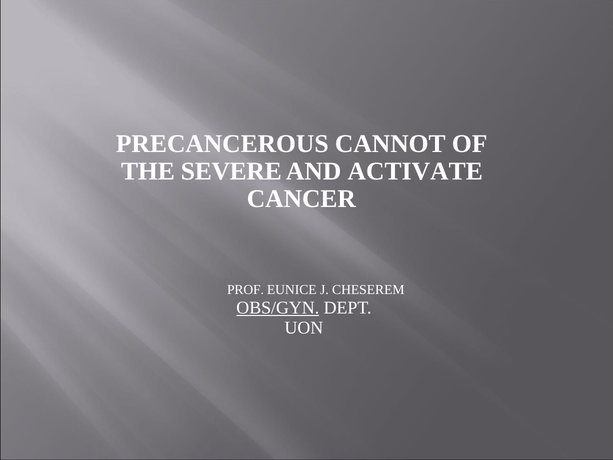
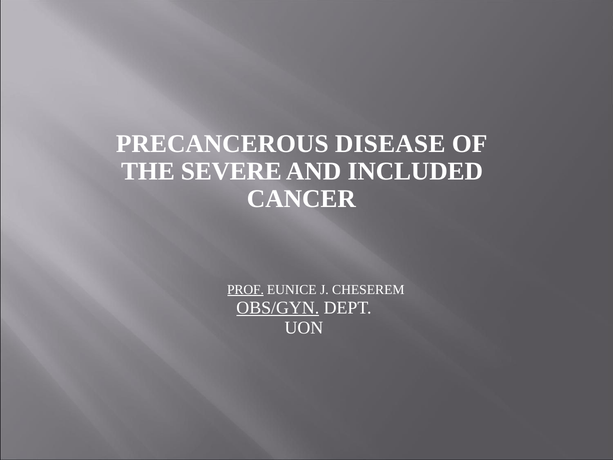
CANNOT: CANNOT -> DISEASE
ACTIVATE: ACTIVATE -> INCLUDED
PROF underline: none -> present
